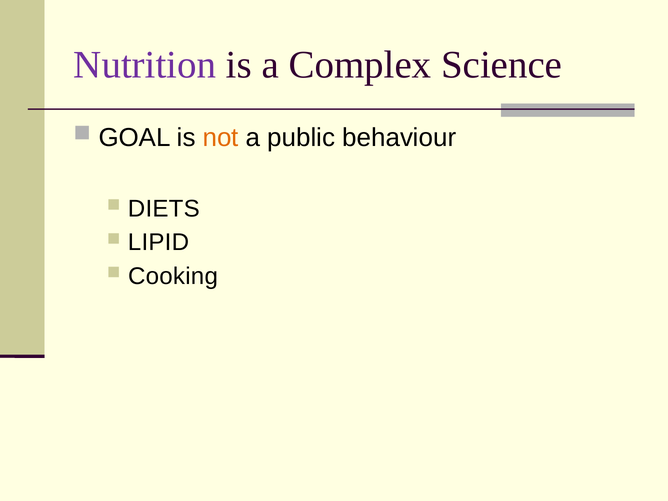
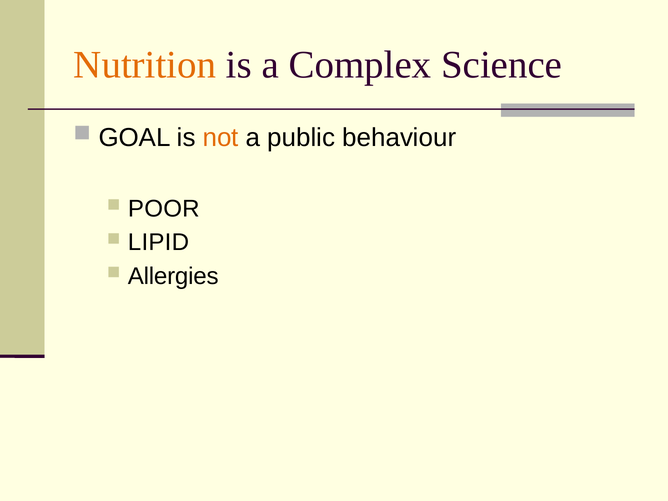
Nutrition colour: purple -> orange
DIETS: DIETS -> POOR
Cooking: Cooking -> Allergies
